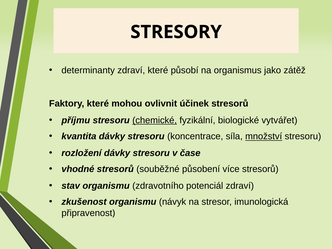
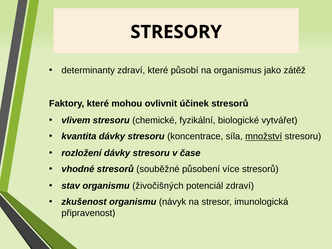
příjmu: příjmu -> vlivem
chemické underline: present -> none
zdravotního: zdravotního -> živočišných
